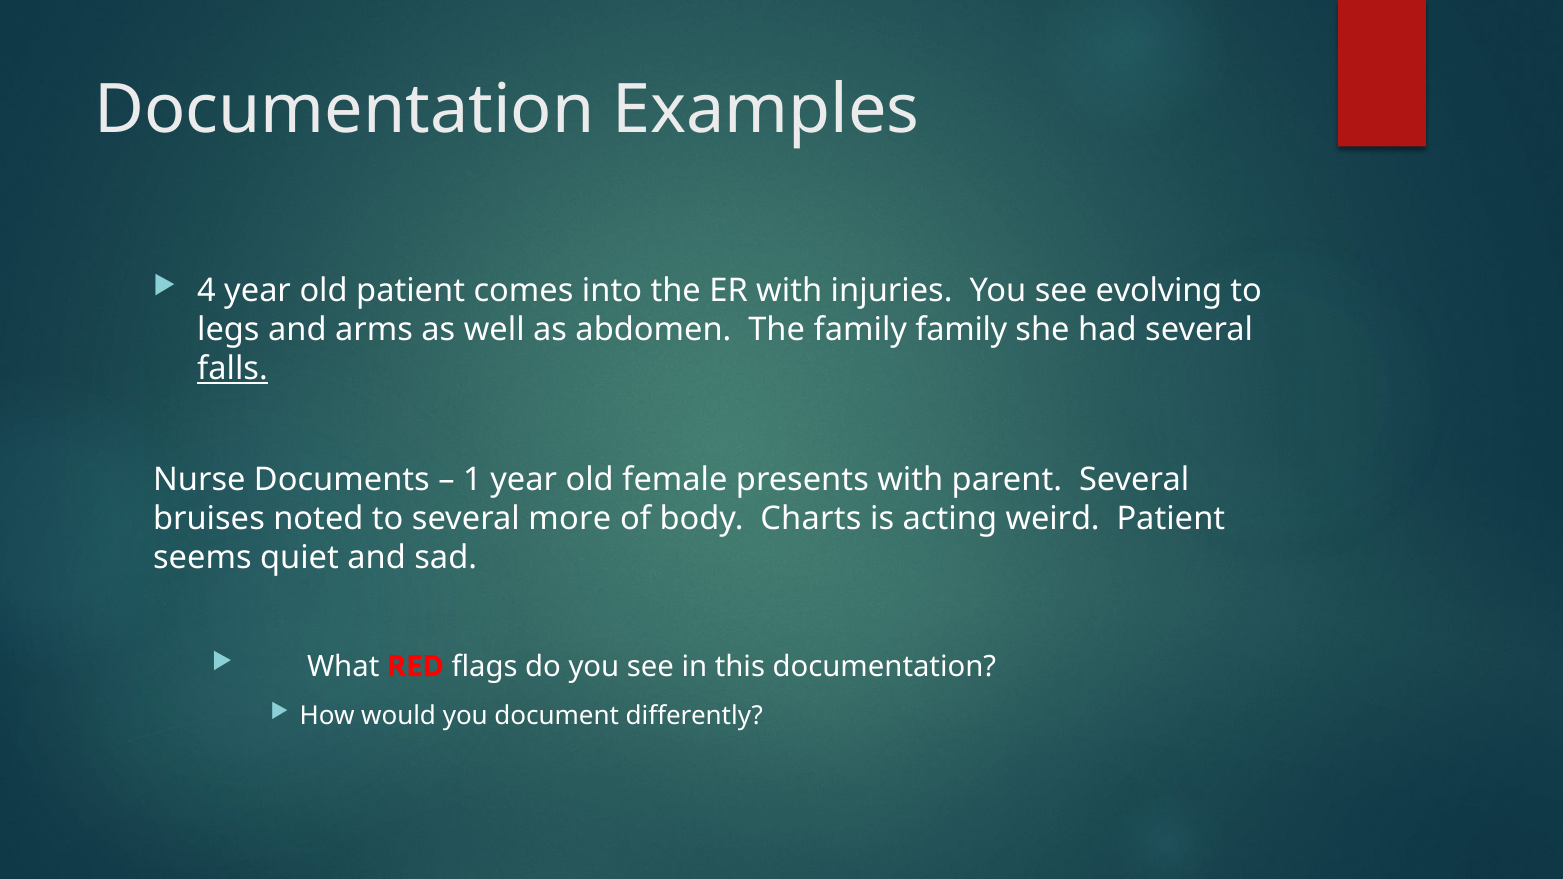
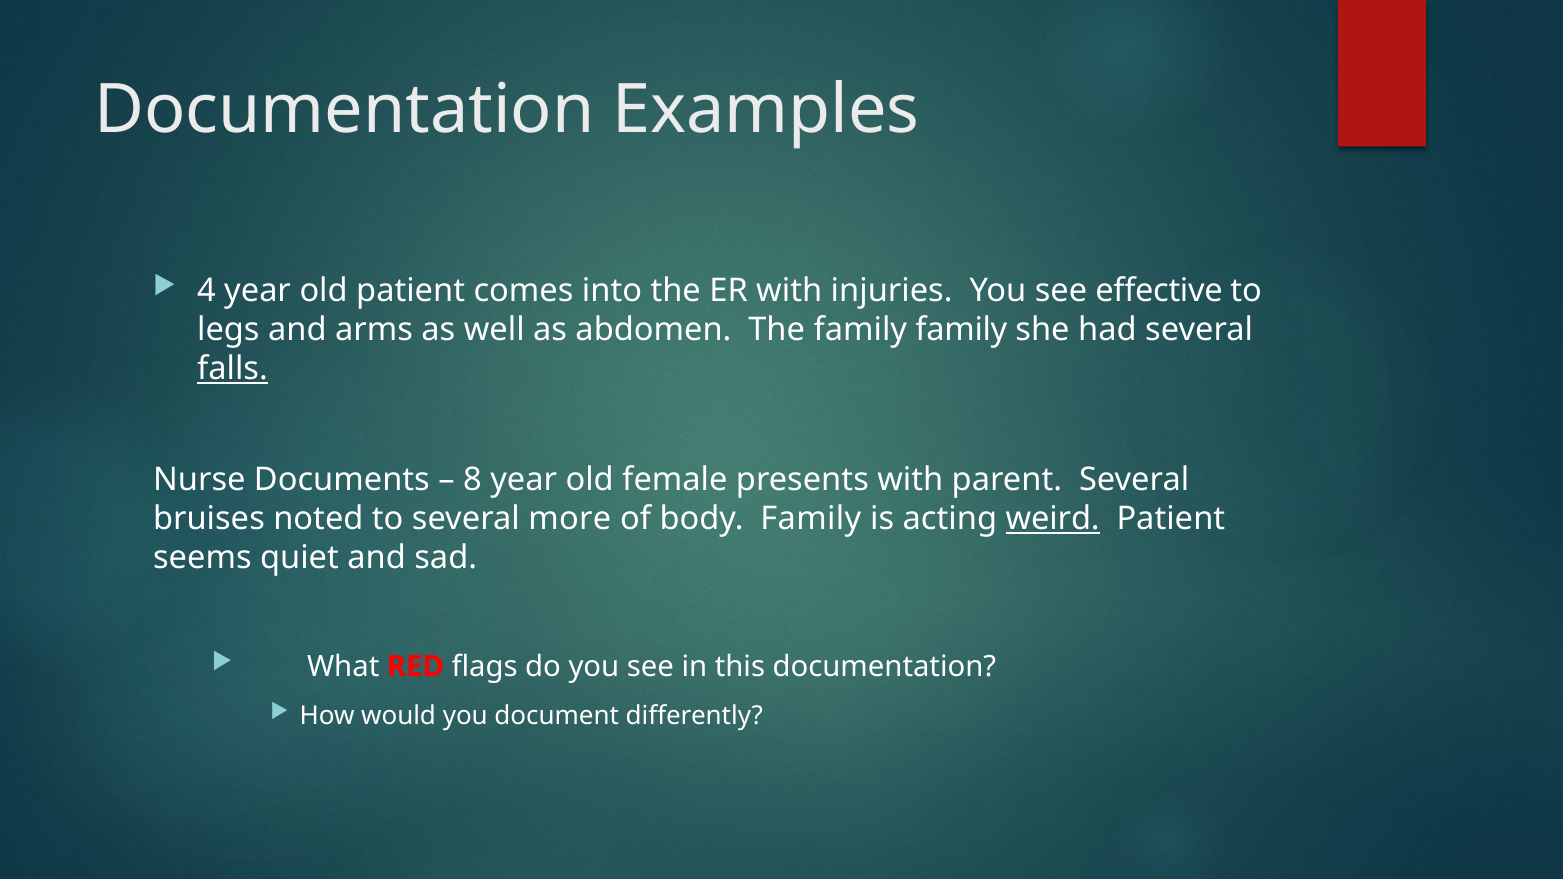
evolving: evolving -> effective
1: 1 -> 8
body Charts: Charts -> Family
weird underline: none -> present
